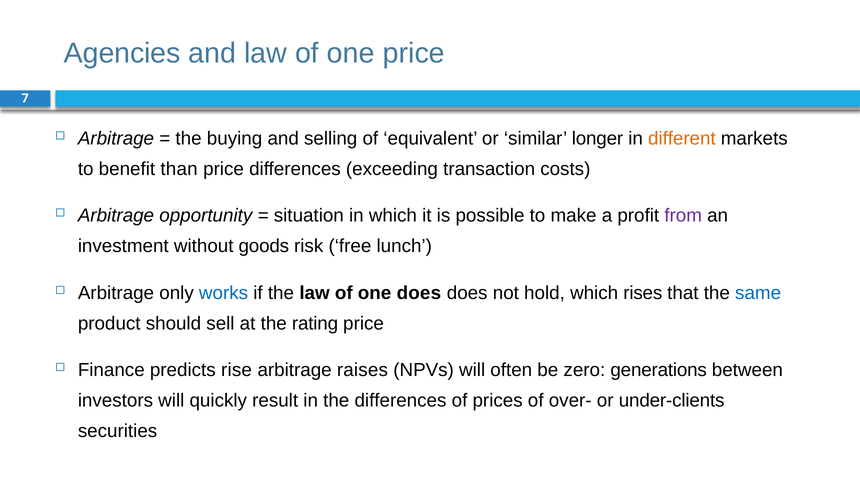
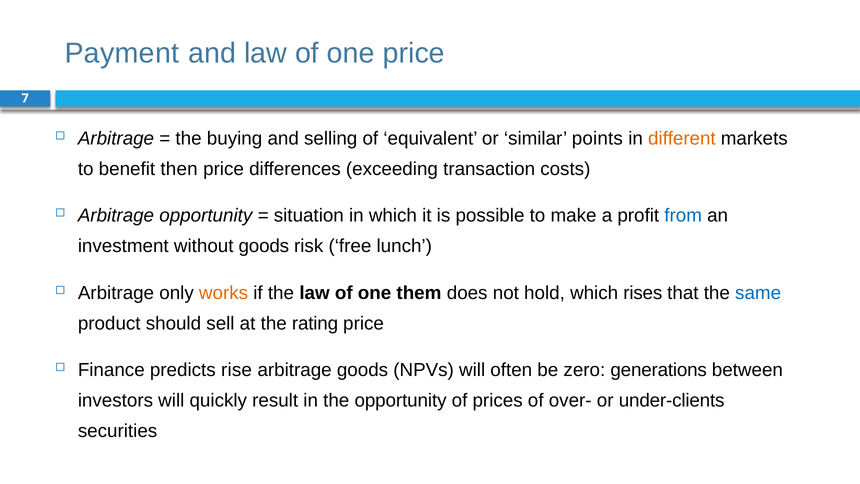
Agencies: Agencies -> Payment
longer: longer -> points
than: than -> then
from colour: purple -> blue
works colour: blue -> orange
one does: does -> them
arbitrage raises: raises -> goods
the differences: differences -> opportunity
